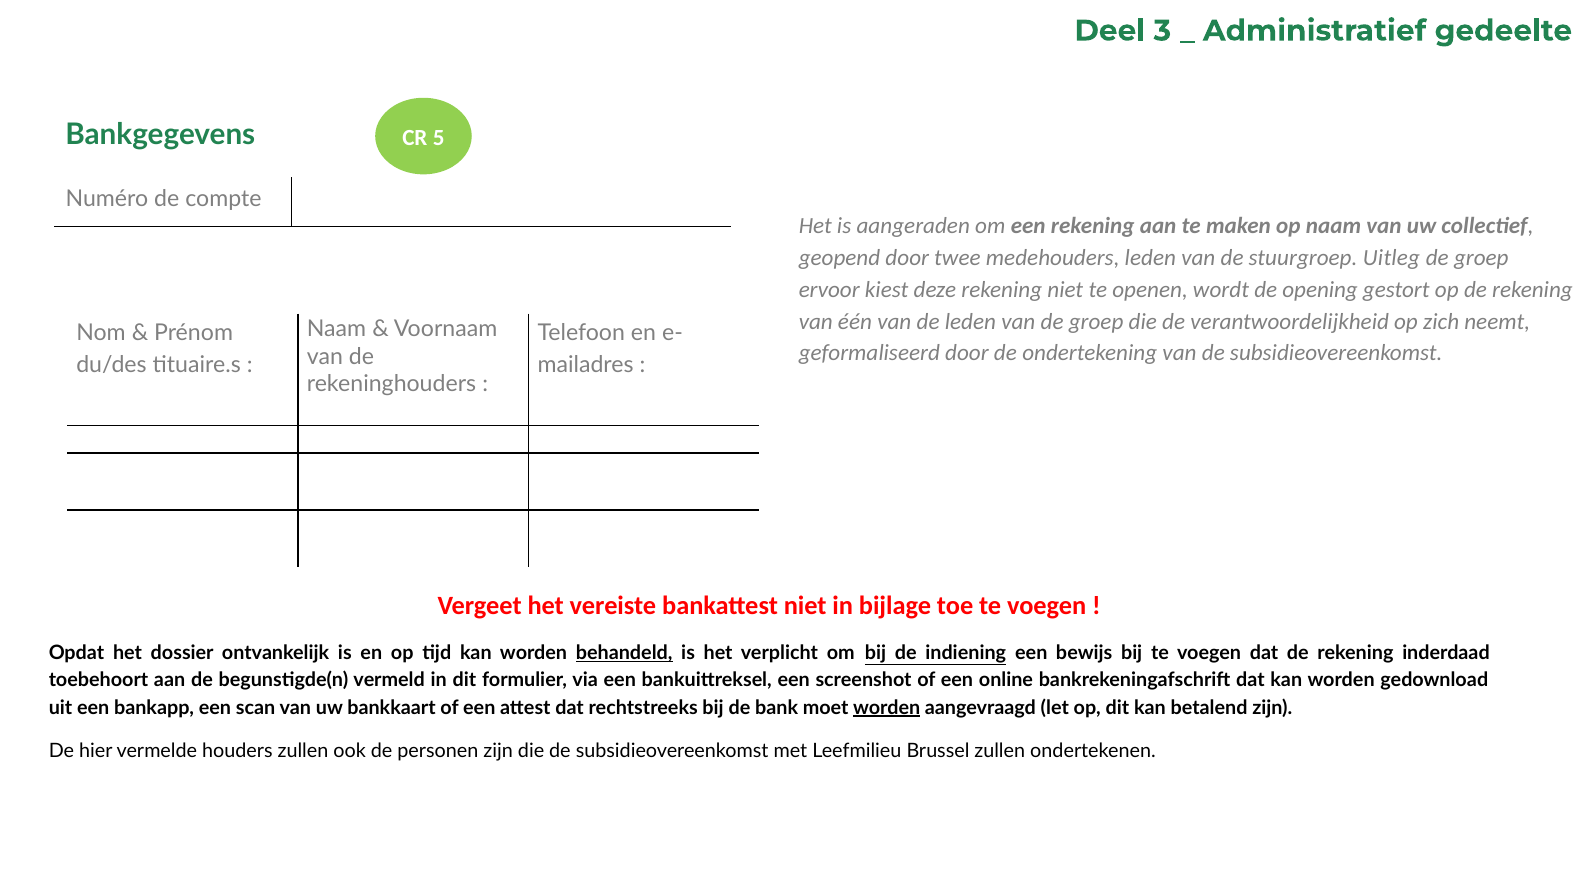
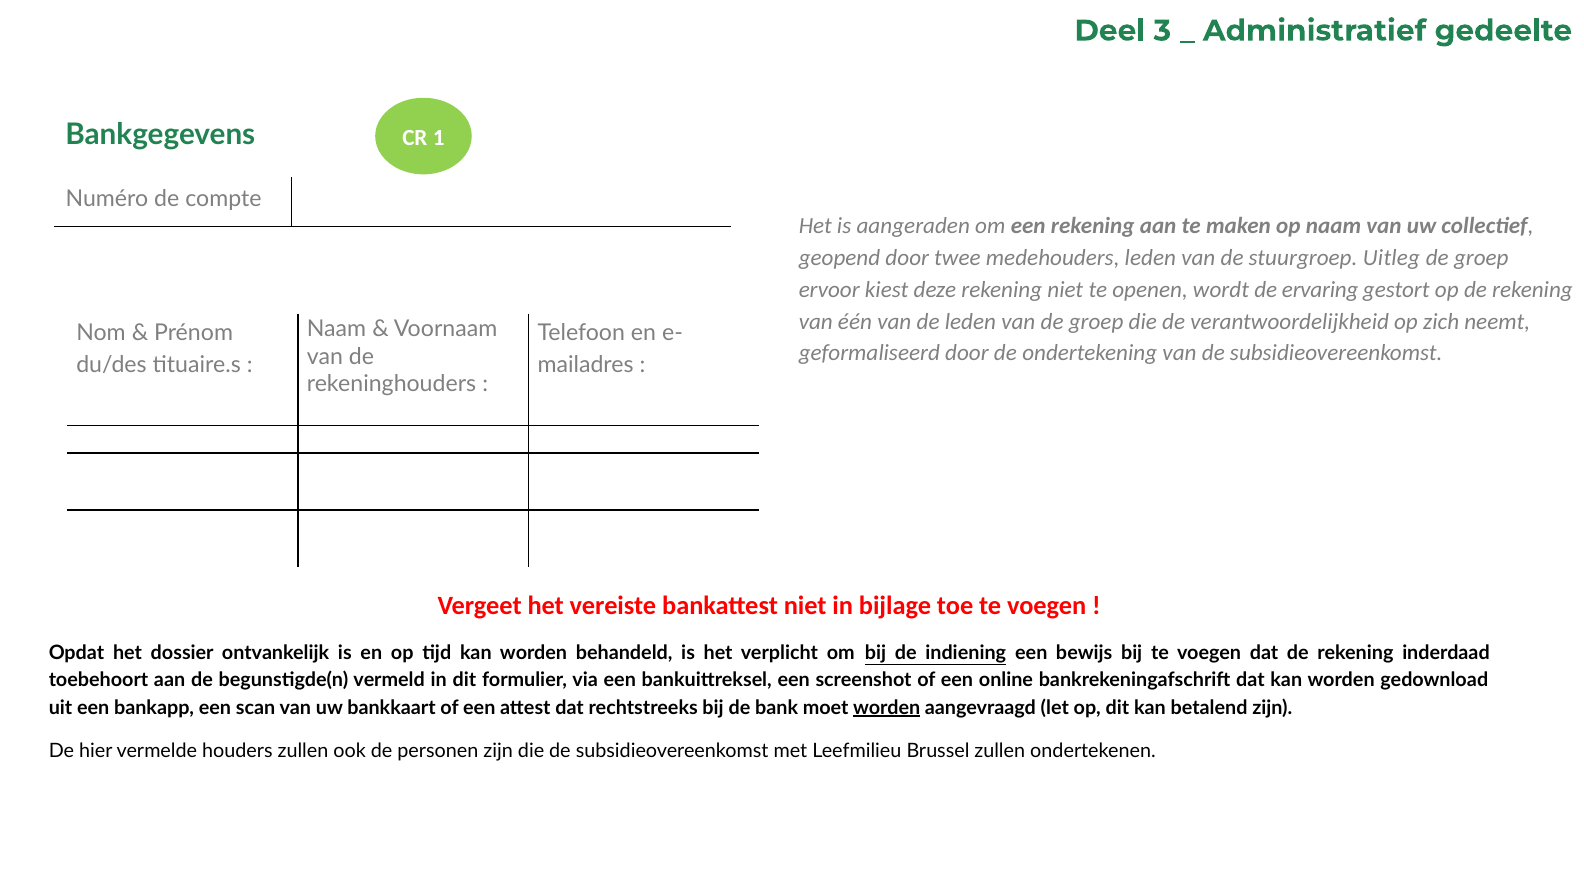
5: 5 -> 1
opening: opening -> ervaring
behandeld underline: present -> none
